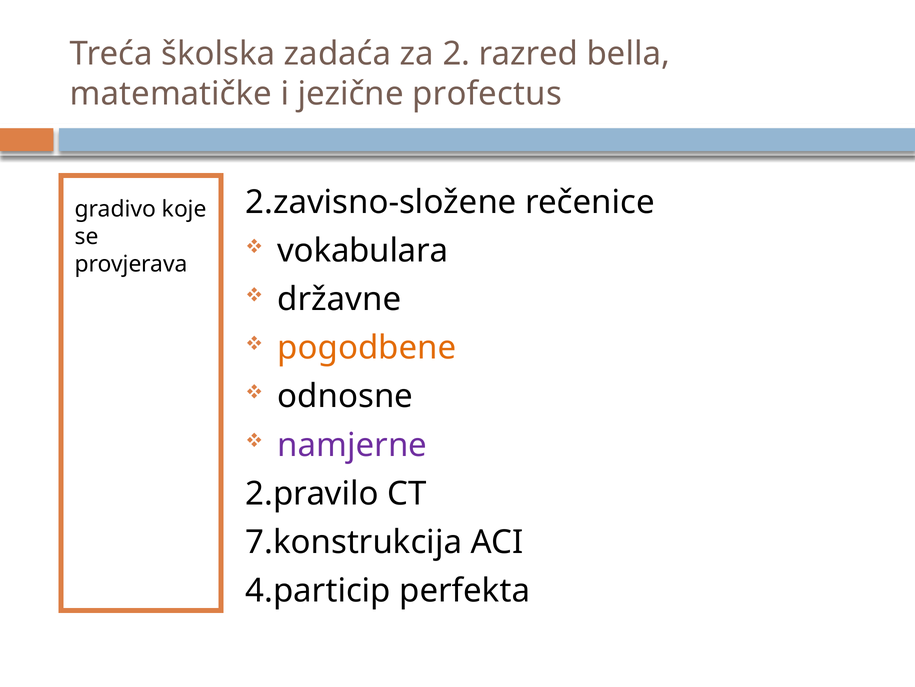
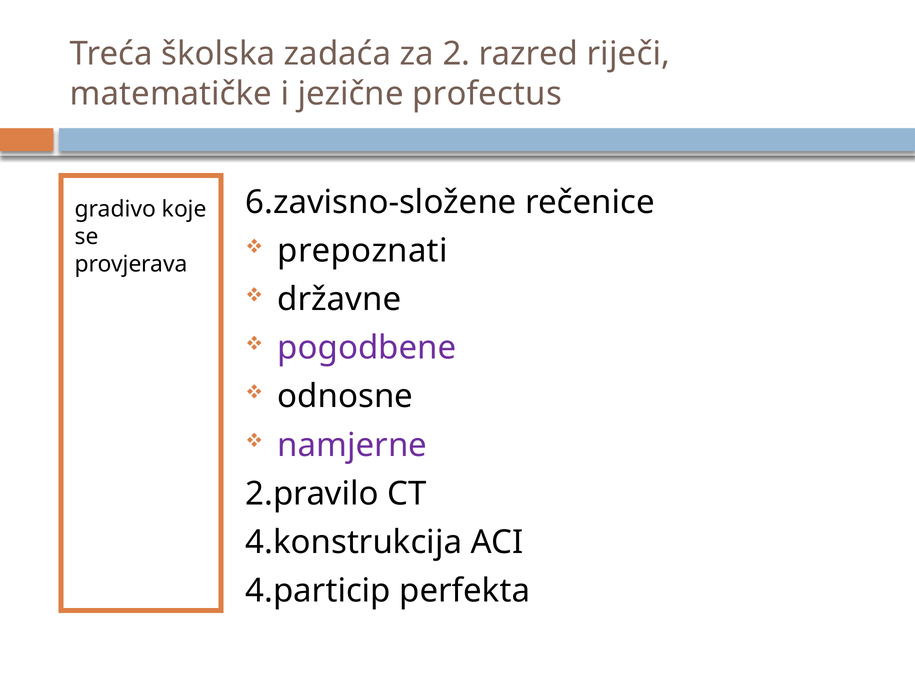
bella: bella -> riječi
2.zavisno-složene: 2.zavisno-složene -> 6.zavisno-složene
vokabulara: vokabulara -> prepoznati
pogodbene colour: orange -> purple
7.konstrukcija: 7.konstrukcija -> 4.konstrukcija
